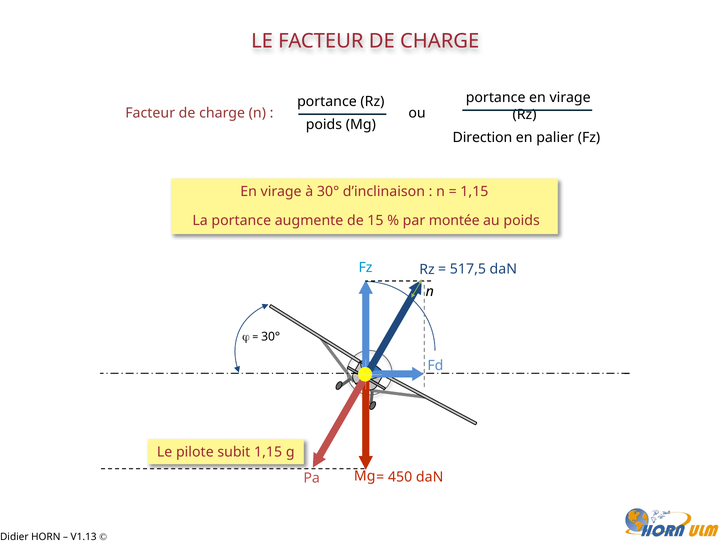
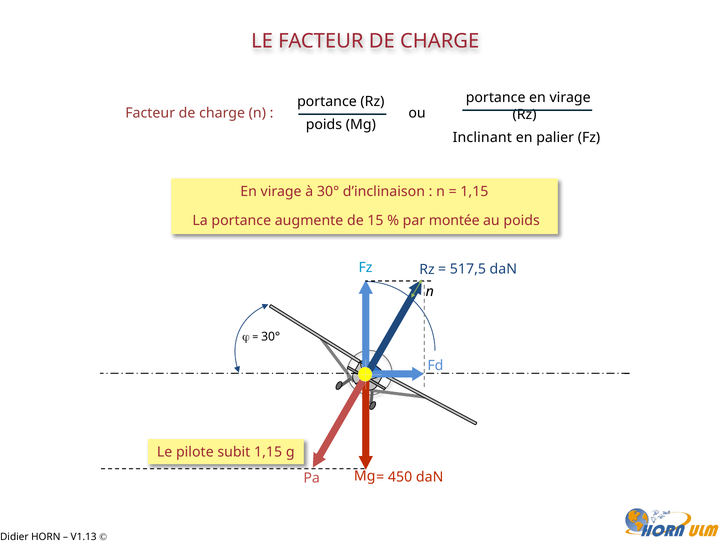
Direction: Direction -> Inclinant
